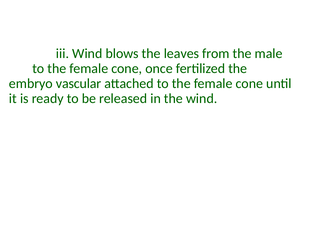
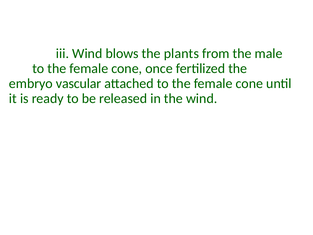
leaves: leaves -> plants
